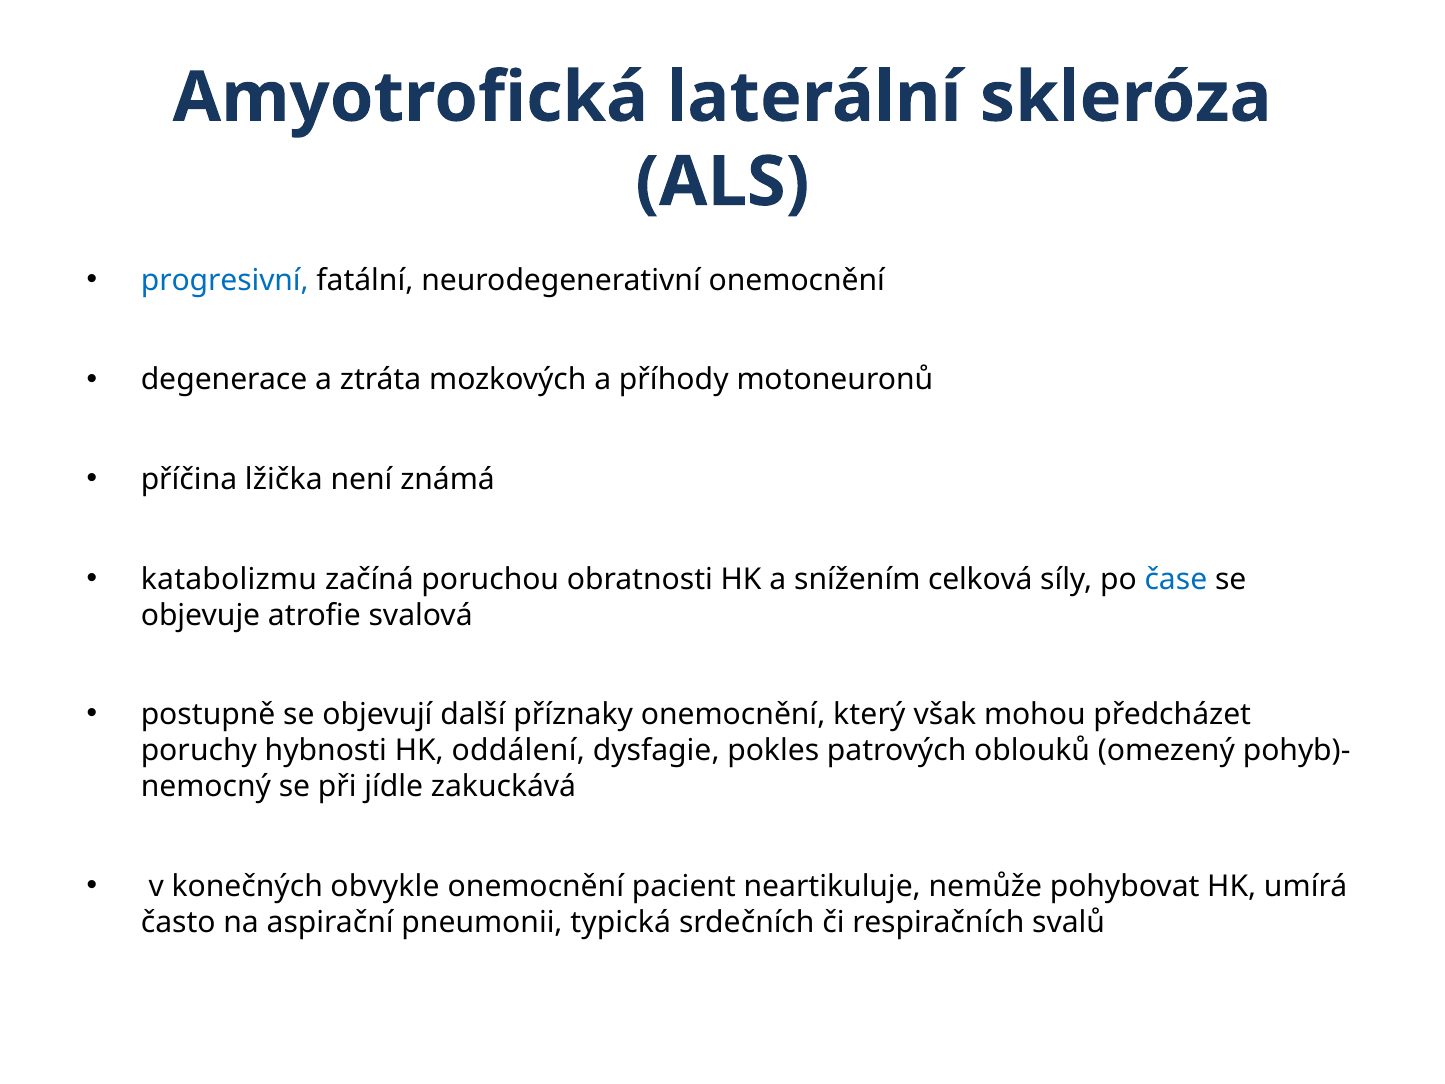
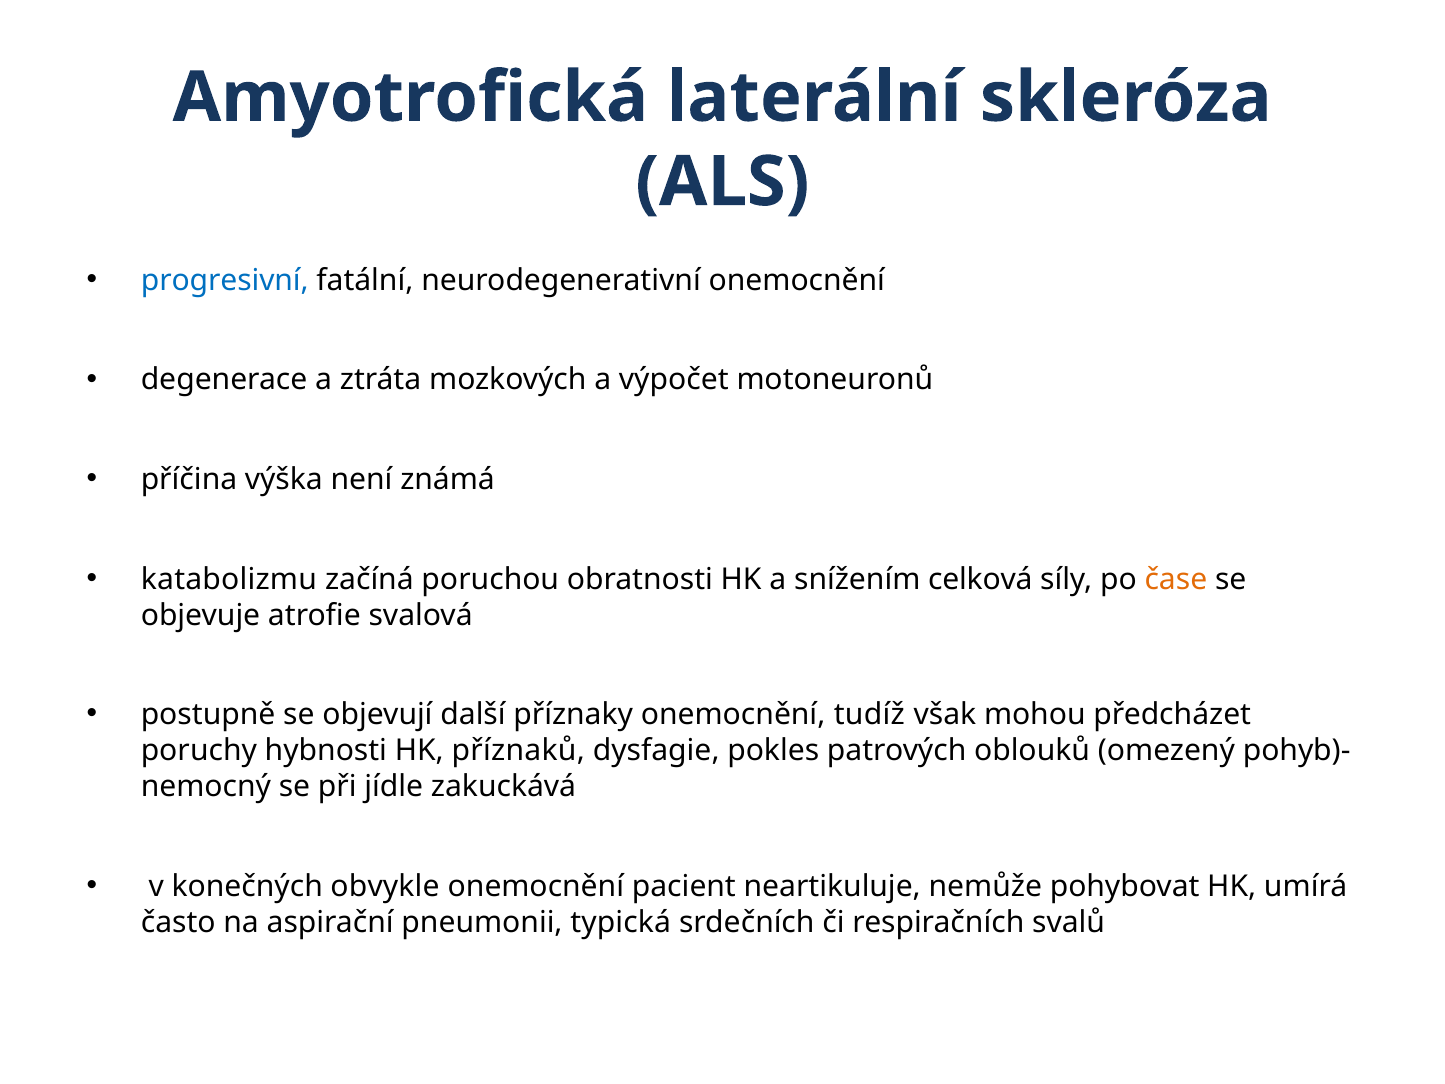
příhody: příhody -> výpočet
lžička: lžička -> výška
čase colour: blue -> orange
který: který -> tudíž
oddálení: oddálení -> příznaků
